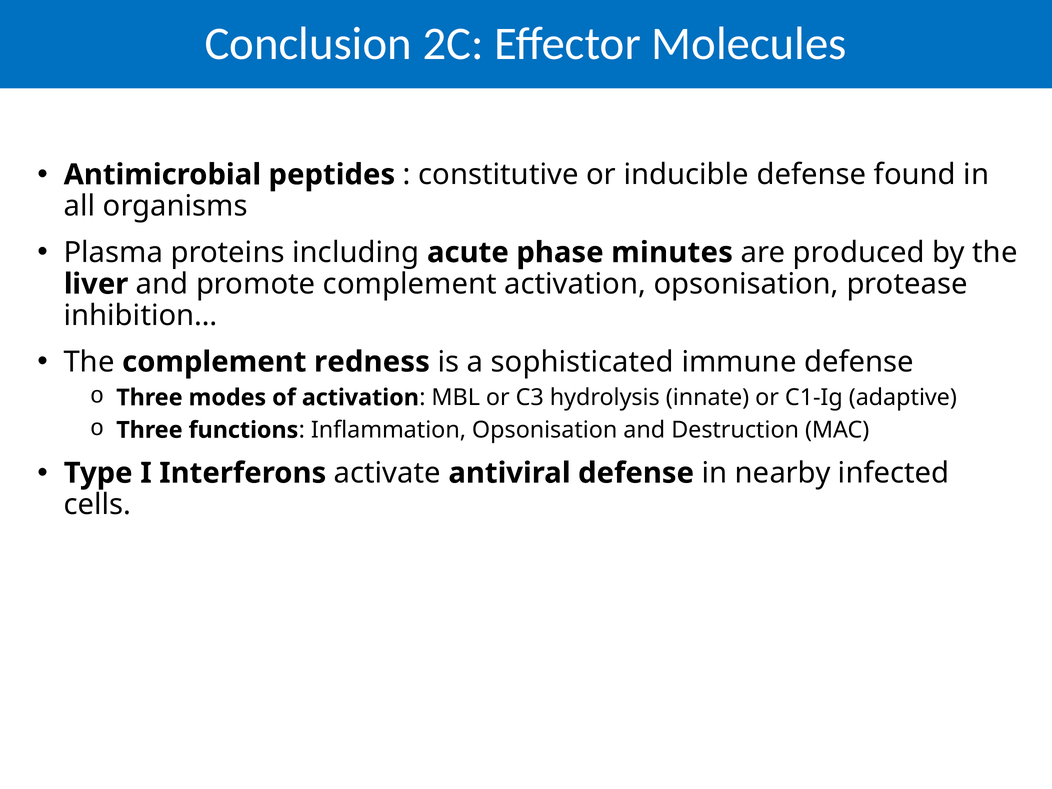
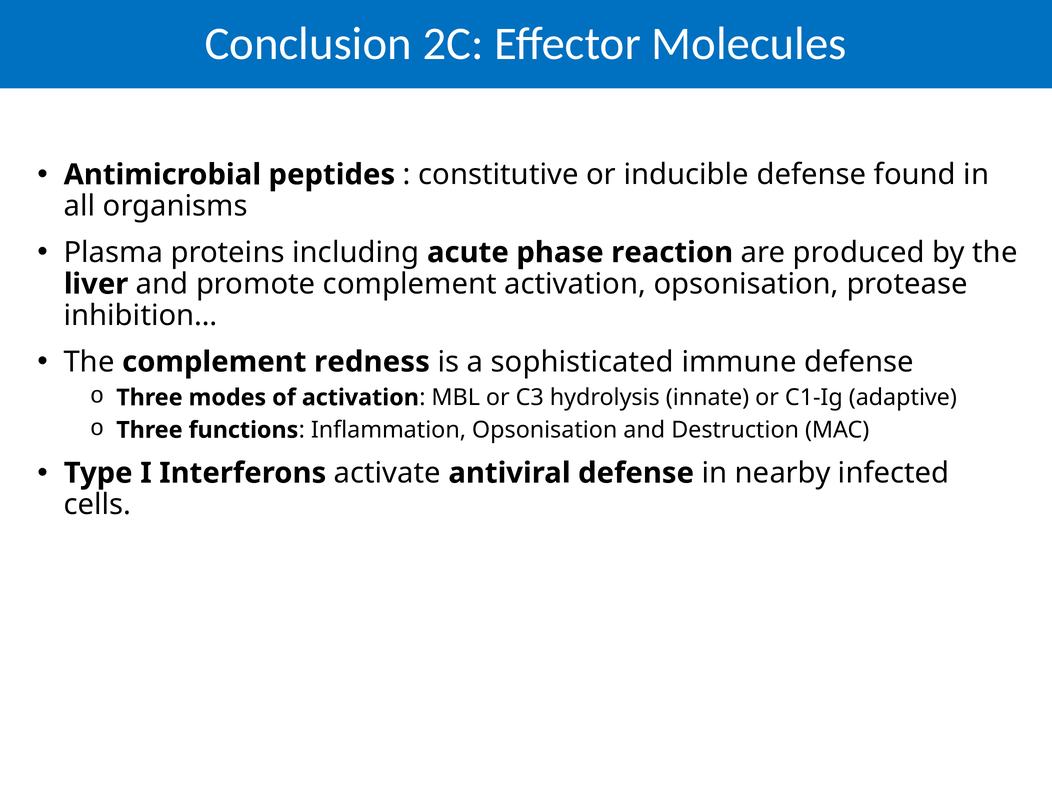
minutes: minutes -> reaction
